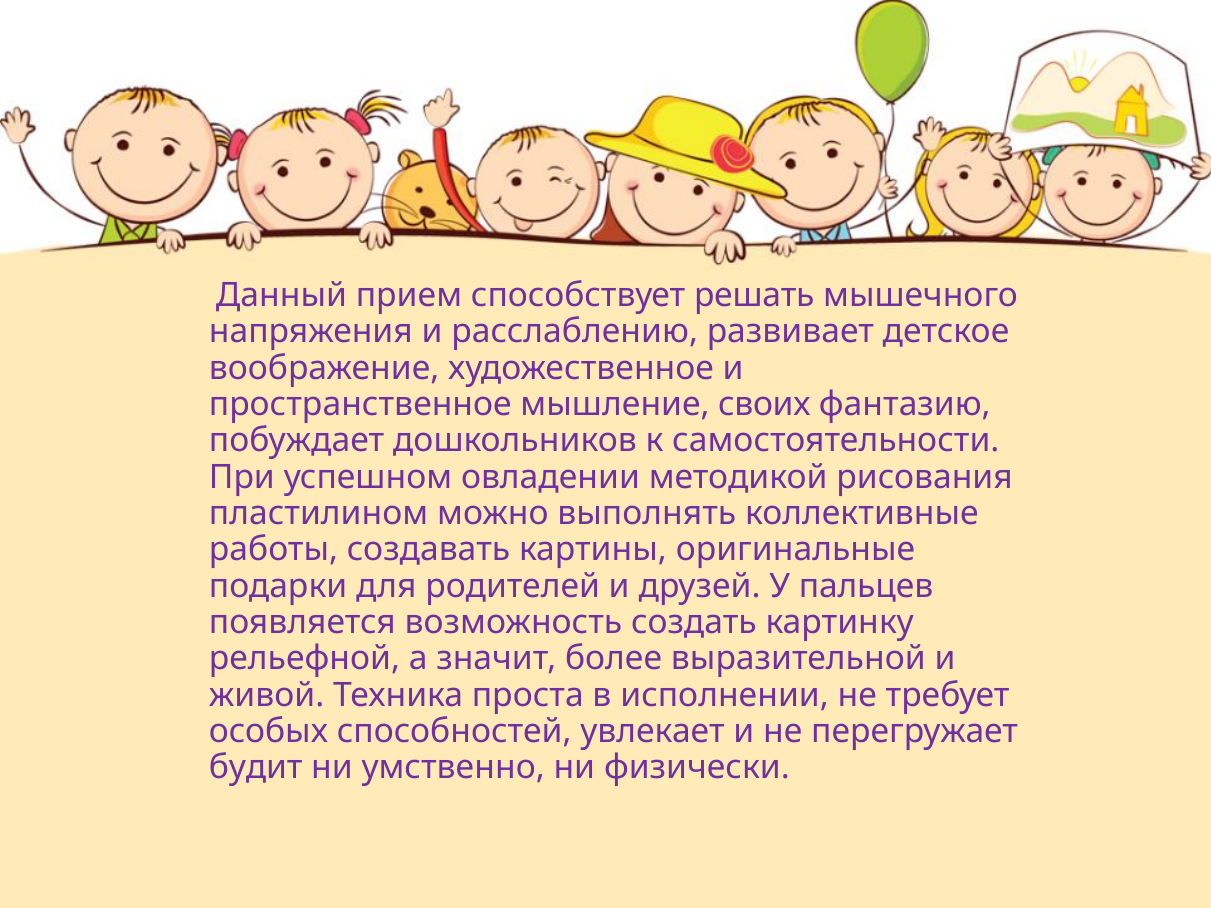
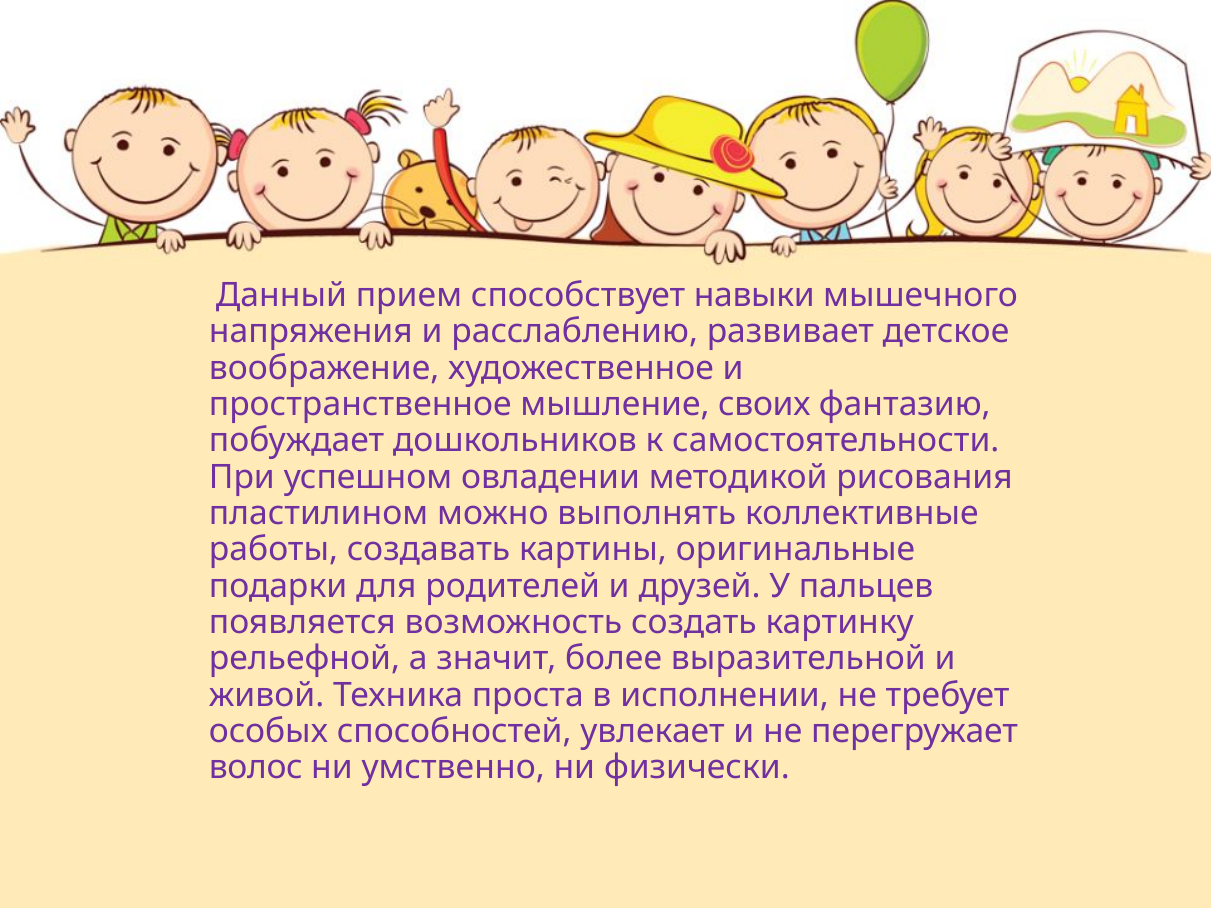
решать: решать -> навыки
будит: будит -> волос
